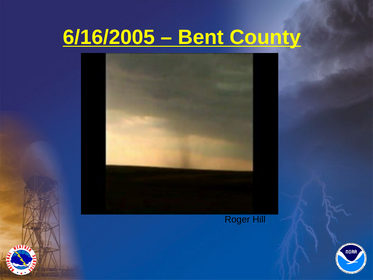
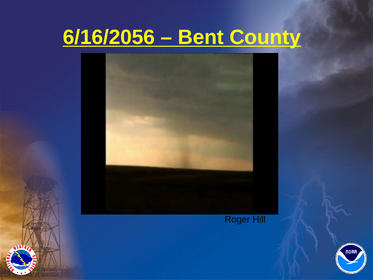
6/16/2005: 6/16/2005 -> 6/16/2056
